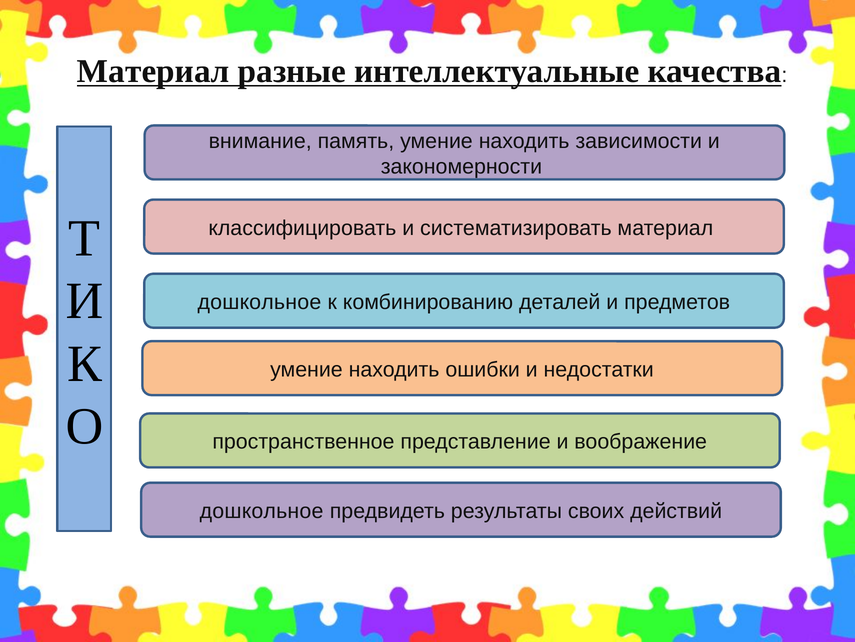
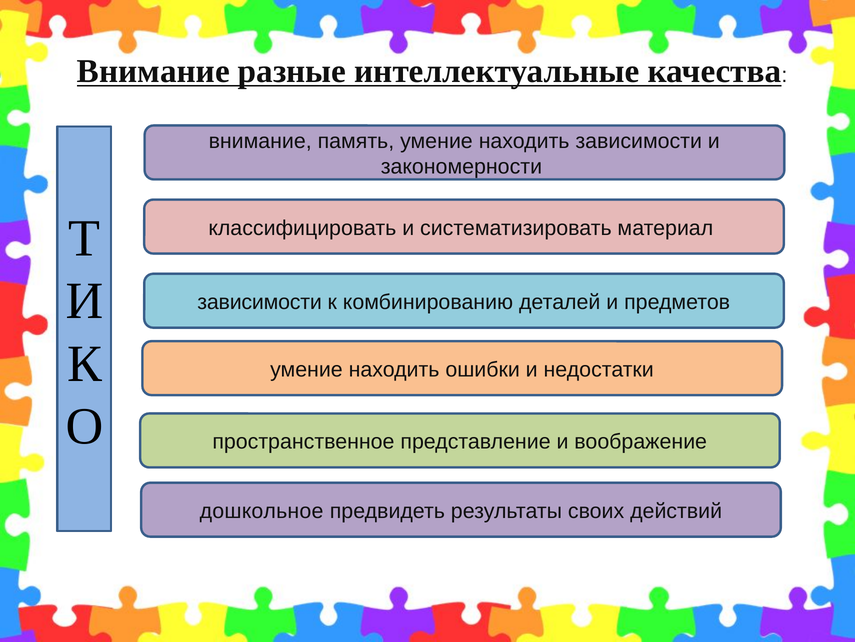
Материал at (153, 71): Материал -> Внимание
дошкольное at (259, 302): дошкольное -> зависимости
